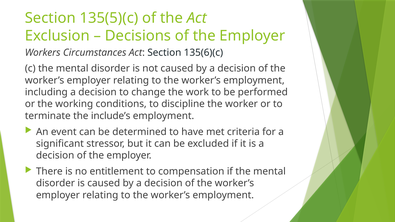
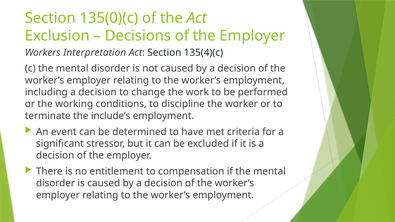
135(5)(c: 135(5)(c -> 135(0)(c
Circumstances: Circumstances -> Interpretation
135(6)(c: 135(6)(c -> 135(4)(c
